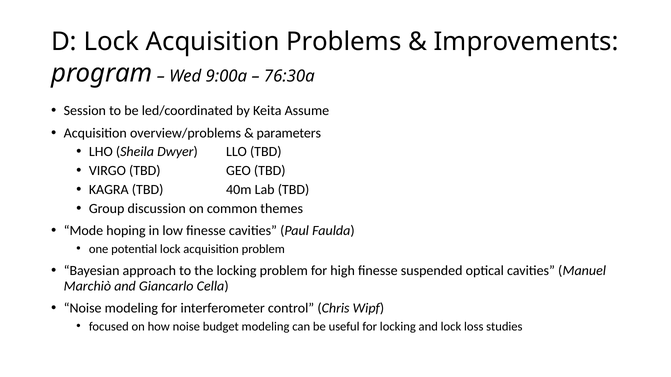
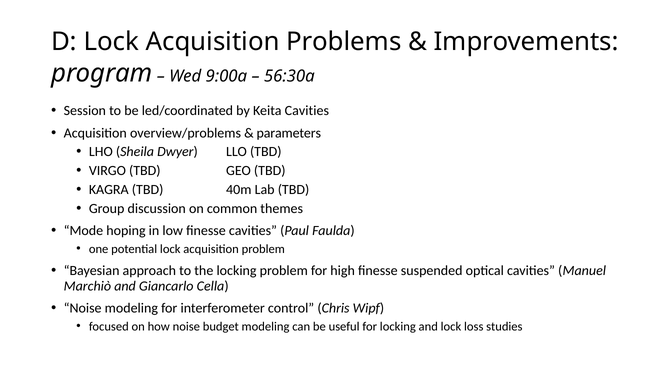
76:30a: 76:30a -> 56:30a
Keita Assume: Assume -> Cavities
